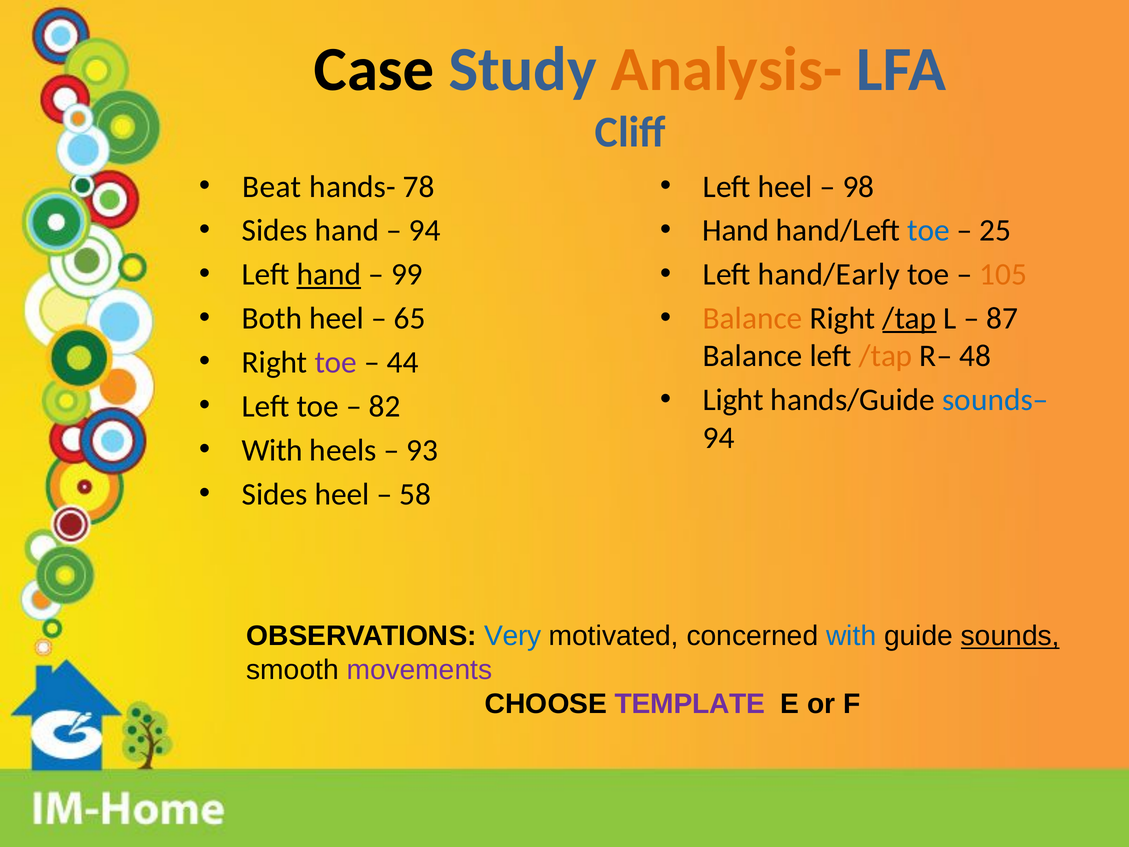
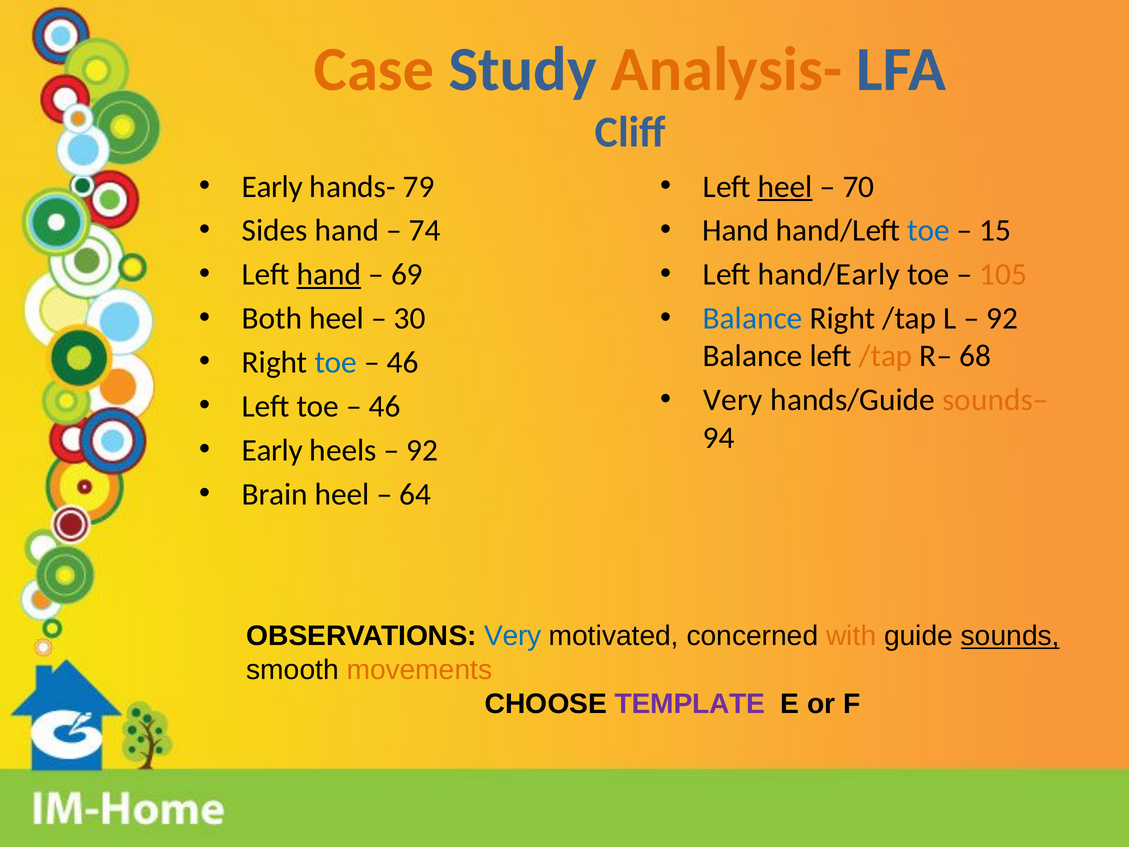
Case colour: black -> orange
Beat at (272, 187): Beat -> Early
78: 78 -> 79
heel at (785, 187) underline: none -> present
98: 98 -> 70
94 at (425, 231): 94 -> 74
25: 25 -> 15
99: 99 -> 69
65: 65 -> 30
Balance at (753, 318) colour: orange -> blue
/tap at (909, 318) underline: present -> none
87 at (1002, 318): 87 -> 92
48: 48 -> 68
toe at (336, 362) colour: purple -> blue
44 at (403, 362): 44 -> 46
Light at (733, 400): Light -> Very
sounds– colour: blue -> orange
82 at (385, 406): 82 -> 46
With at (272, 450): With -> Early
93 at (422, 450): 93 -> 92
Sides at (275, 494): Sides -> Brain
58: 58 -> 64
with at (851, 636) colour: blue -> orange
movements colour: purple -> orange
